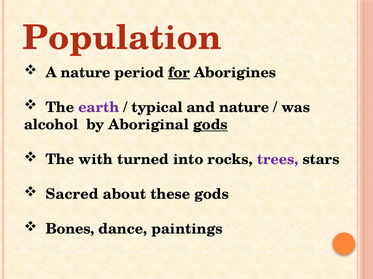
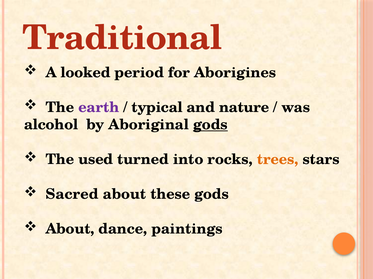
Population: Population -> Traditional
A nature: nature -> looked
for underline: present -> none
with: with -> used
trees colour: purple -> orange
Bones at (70, 229): Bones -> About
